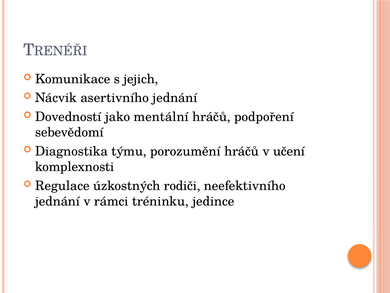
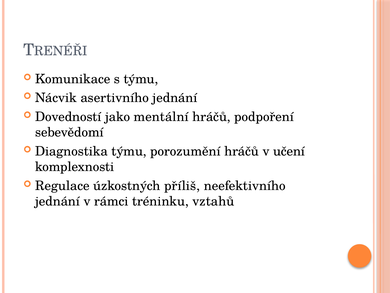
s jejich: jejich -> týmu
rodiči: rodiči -> příliš
jedince: jedince -> vztahů
